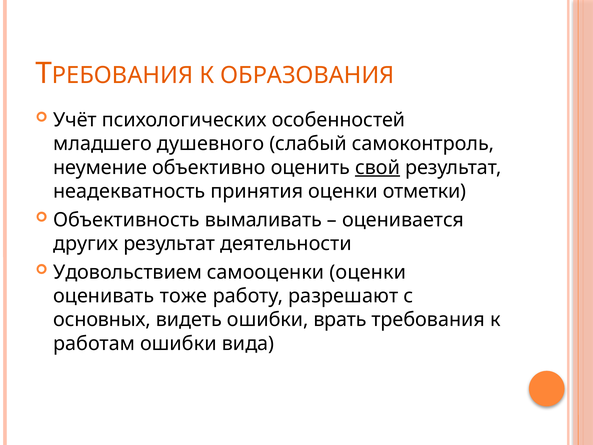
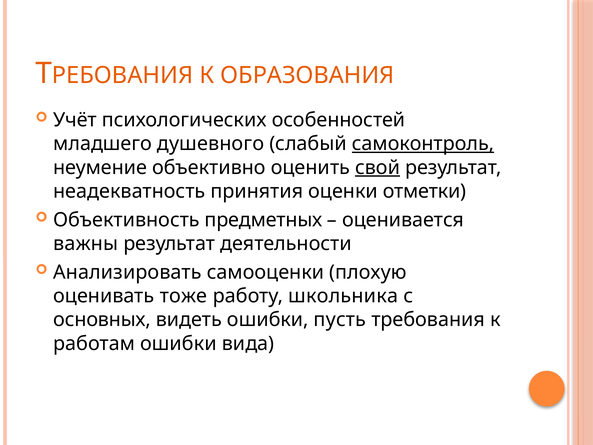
самоконтроль underline: none -> present
вымаливать: вымаливать -> предметных
других: других -> важны
Удовольствием: Удовольствием -> Анализировать
самооценки оценки: оценки -> плохую
разрешают: разрешают -> школьника
врать: врать -> пусть
